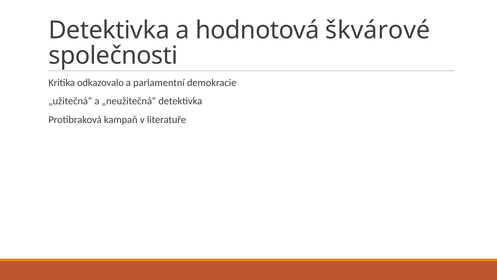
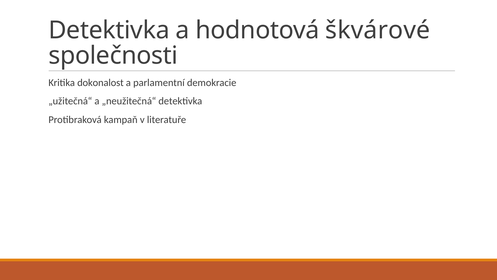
odkazovalo: odkazovalo -> dokonalost
